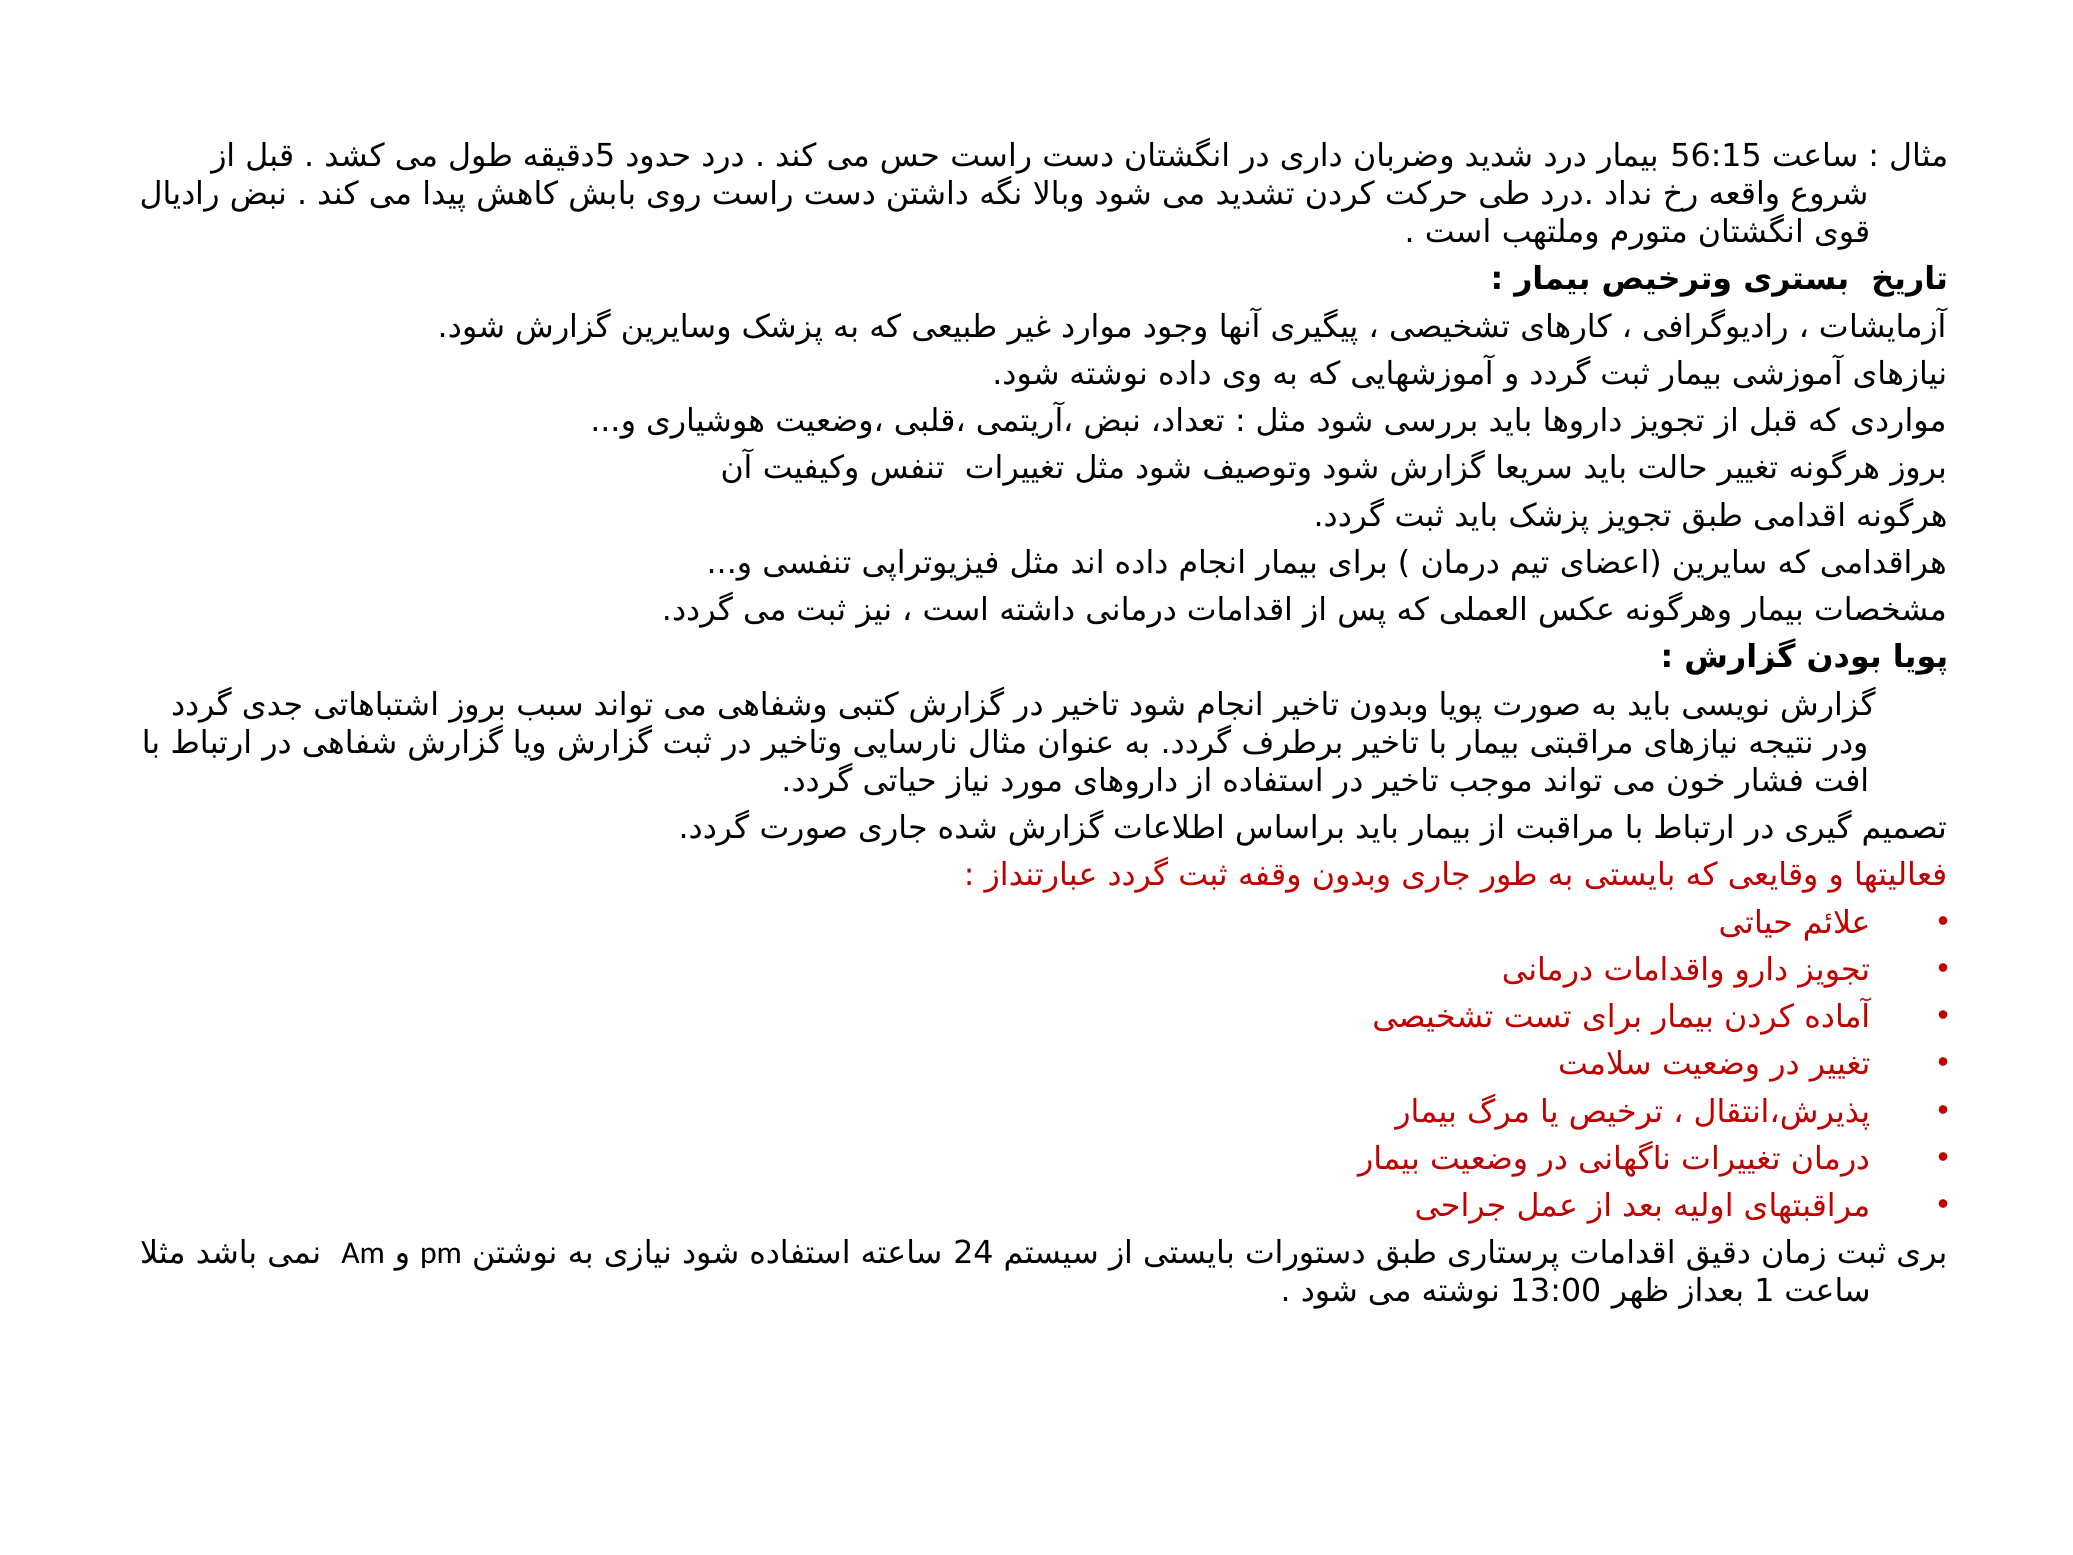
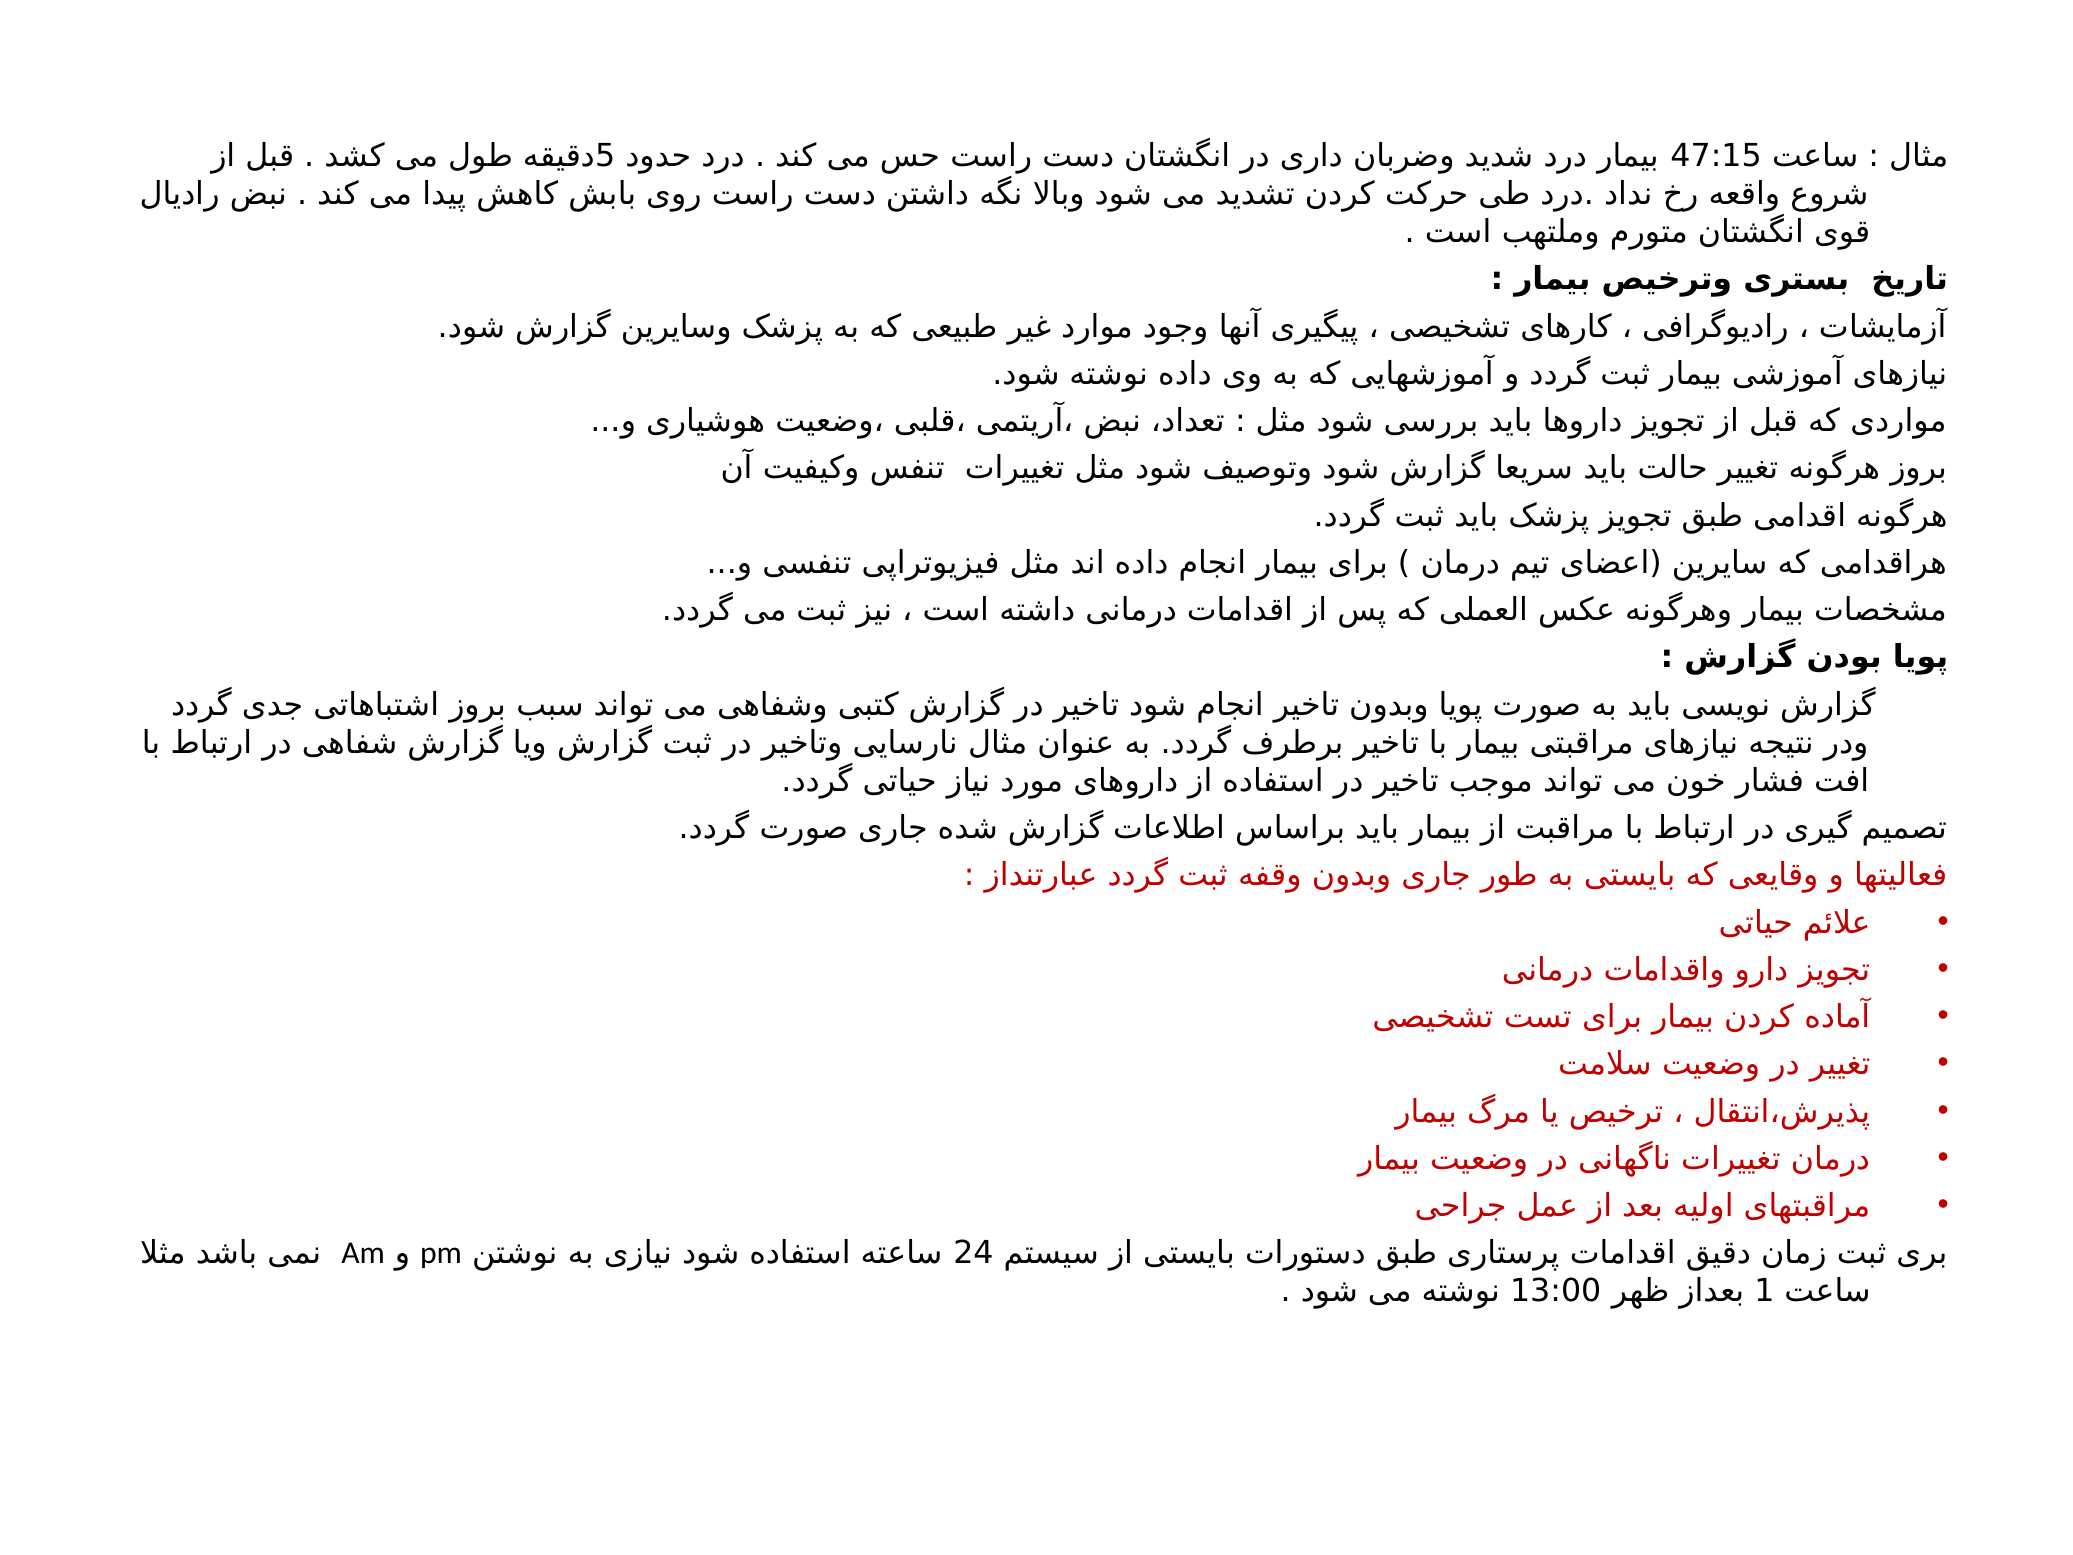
56:15: 56:15 -> 47:15
